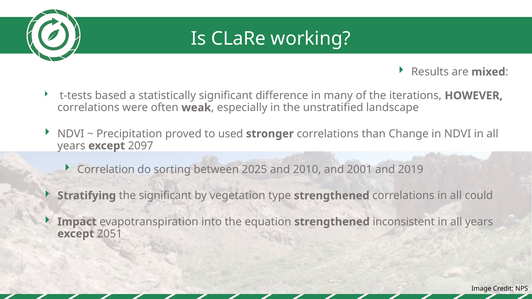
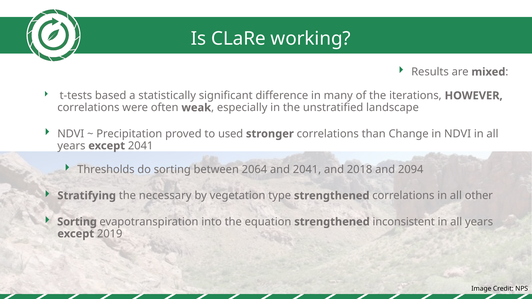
except 2097: 2097 -> 2041
Correlation: Correlation -> Thresholds
2025: 2025 -> 2064
and 2010: 2010 -> 2041
2001: 2001 -> 2018
2019: 2019 -> 2094
the significant: significant -> necessary
could: could -> other
Impact at (77, 222): Impact -> Sorting
2051: 2051 -> 2019
